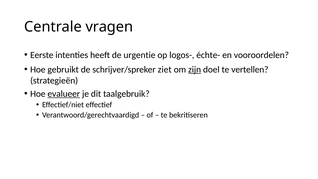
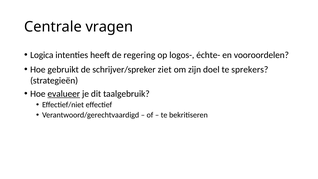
Eerste: Eerste -> Logica
urgentie: urgentie -> regering
zijn underline: present -> none
vertellen: vertellen -> sprekers
